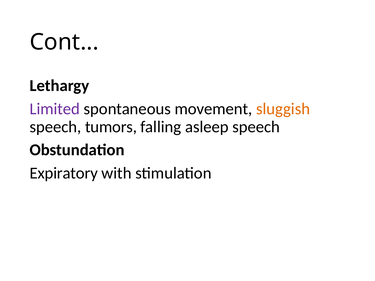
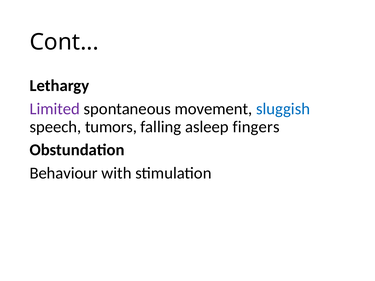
sluggish colour: orange -> blue
asleep speech: speech -> fingers
Expiratory: Expiratory -> Behaviour
